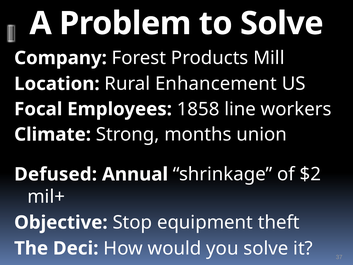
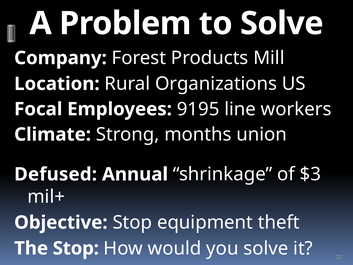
Enhancement: Enhancement -> Organizations
1858: 1858 -> 9195
$2: $2 -> $3
The Deci: Deci -> Stop
